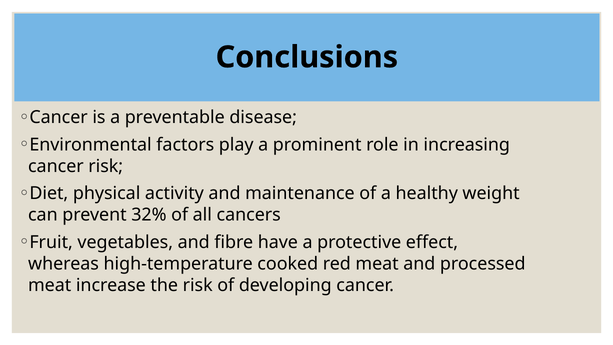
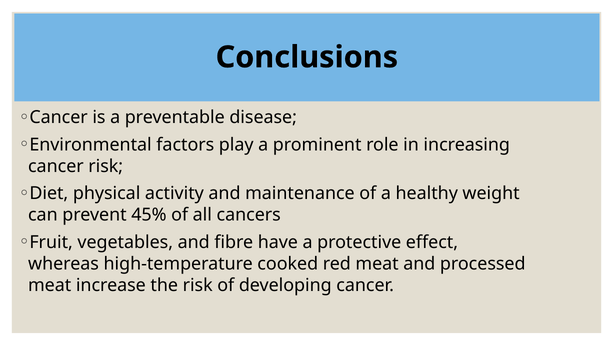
32%: 32% -> 45%
